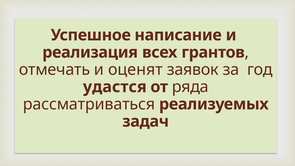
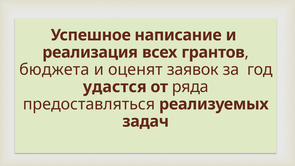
отмечать: отмечать -> бюджета
рассматриваться: рассматриваться -> предоставляться
